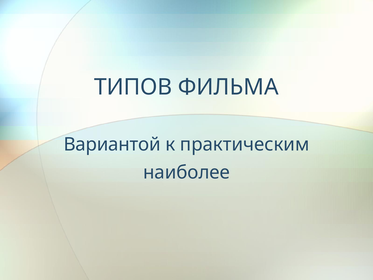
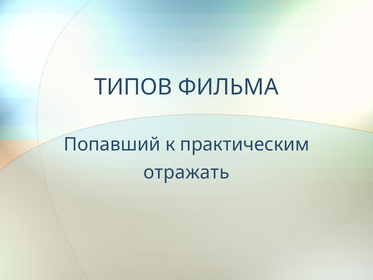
Вариантой: Вариантой -> Попавший
наиболее: наиболее -> отражать
